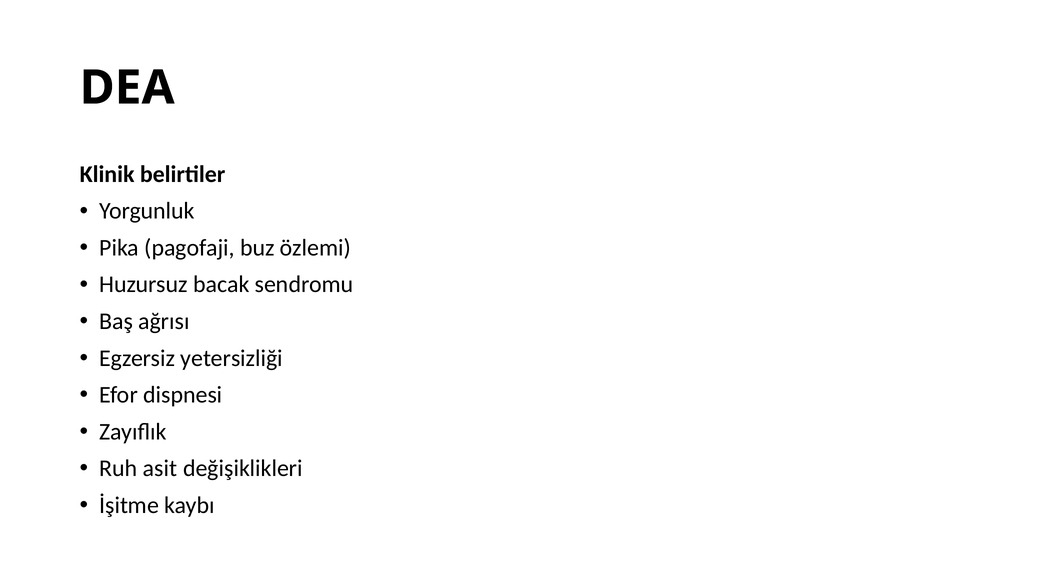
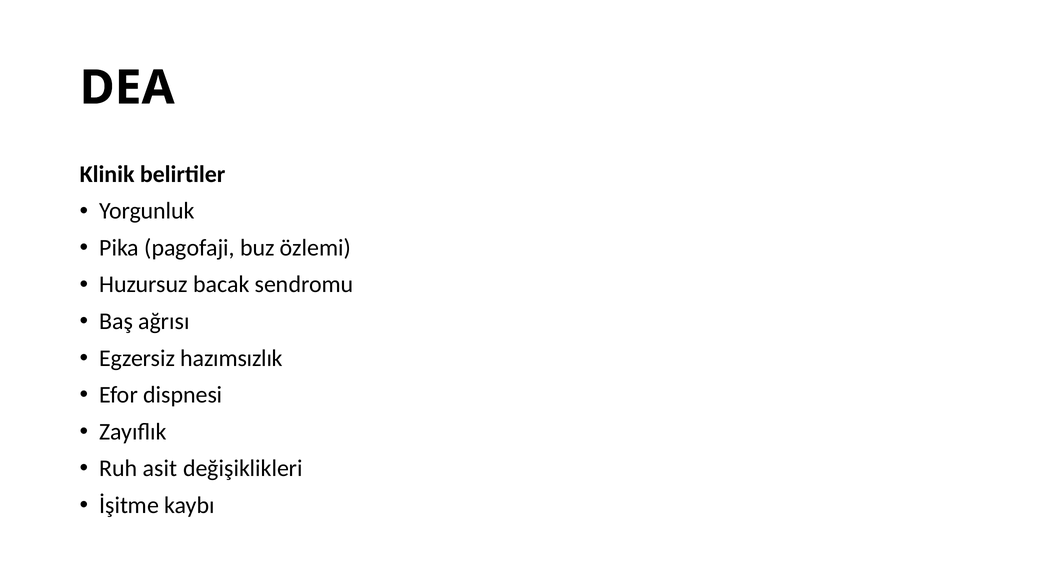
yetersizliği: yetersizliği -> hazımsızlık
